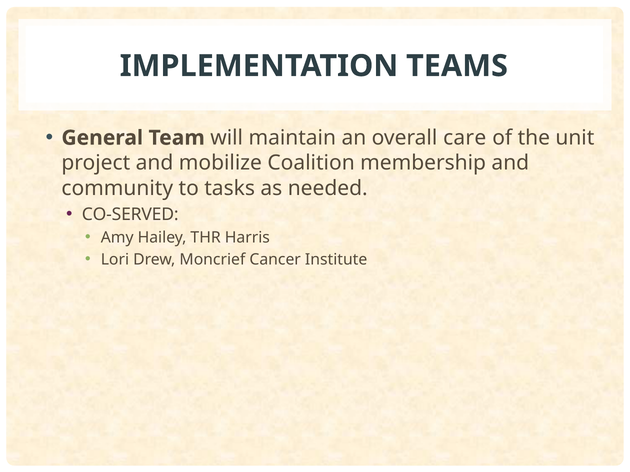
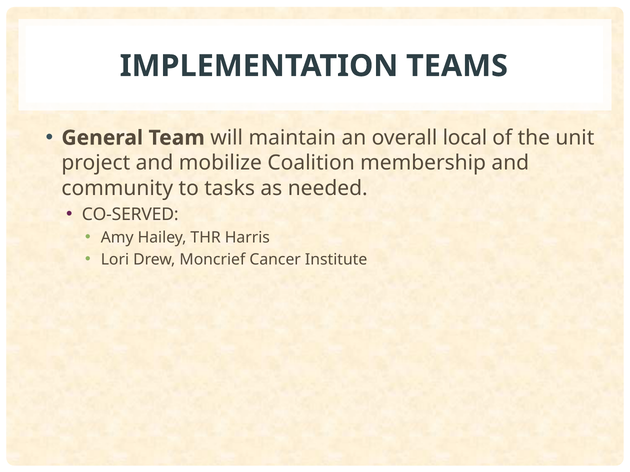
care: care -> local
